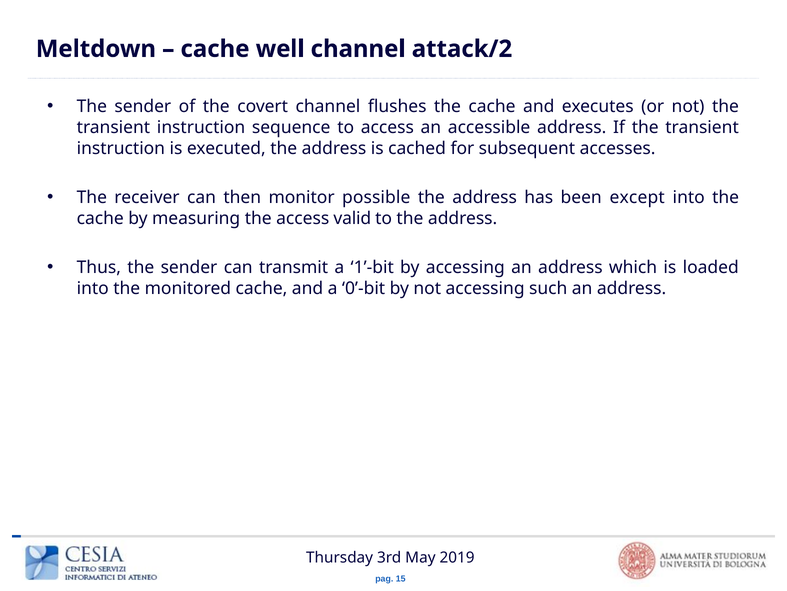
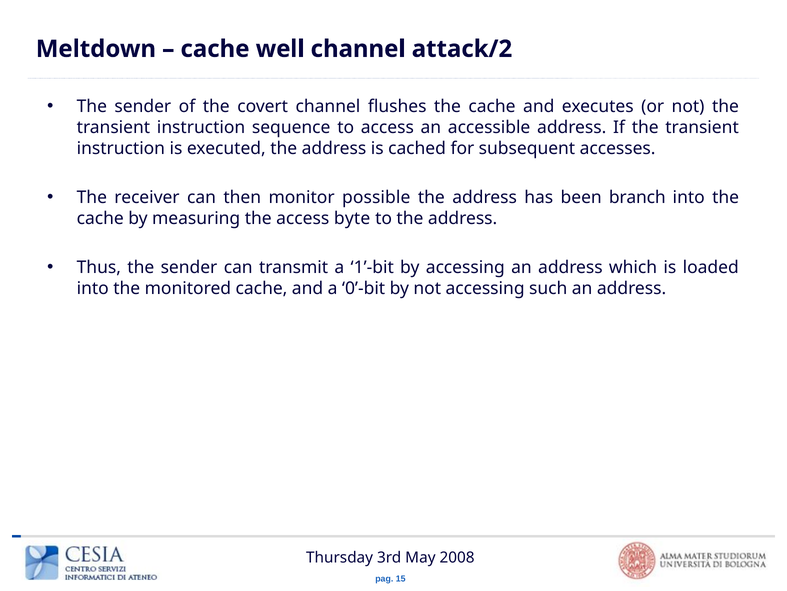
except: except -> branch
valid: valid -> byte
2019: 2019 -> 2008
